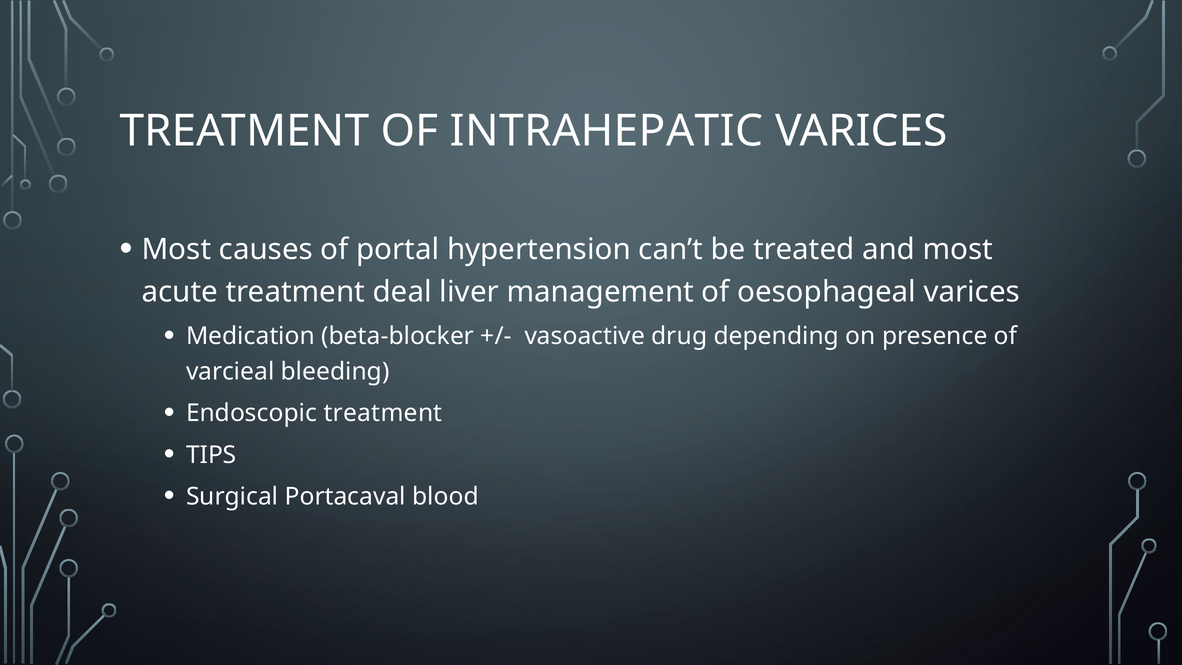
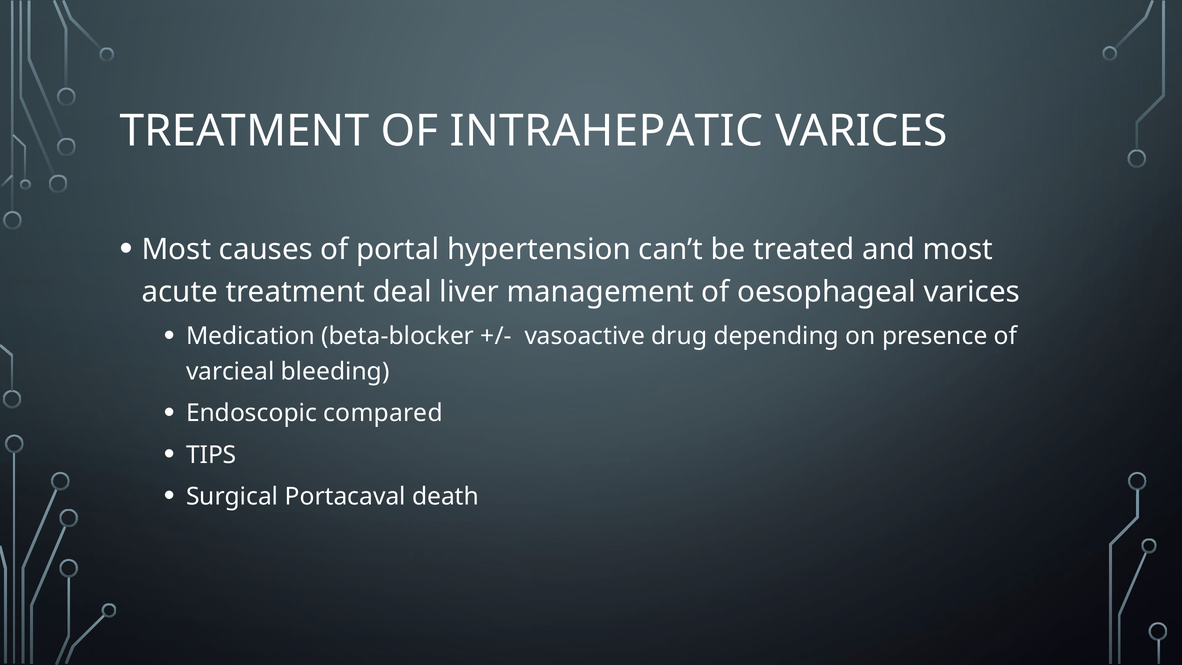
Endoscopic treatment: treatment -> compared
blood: blood -> death
